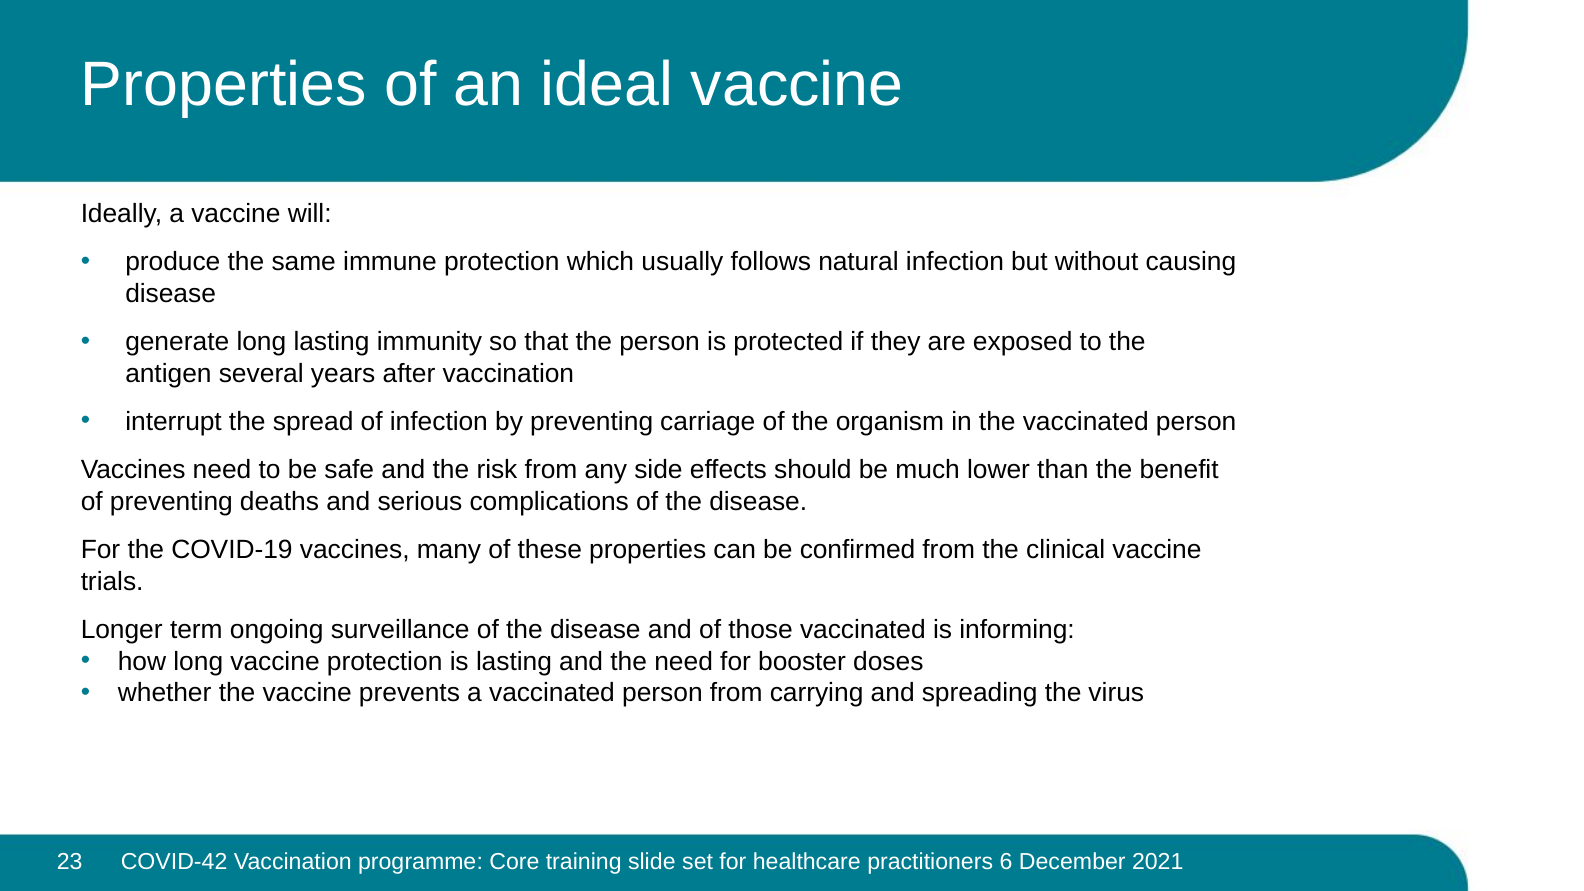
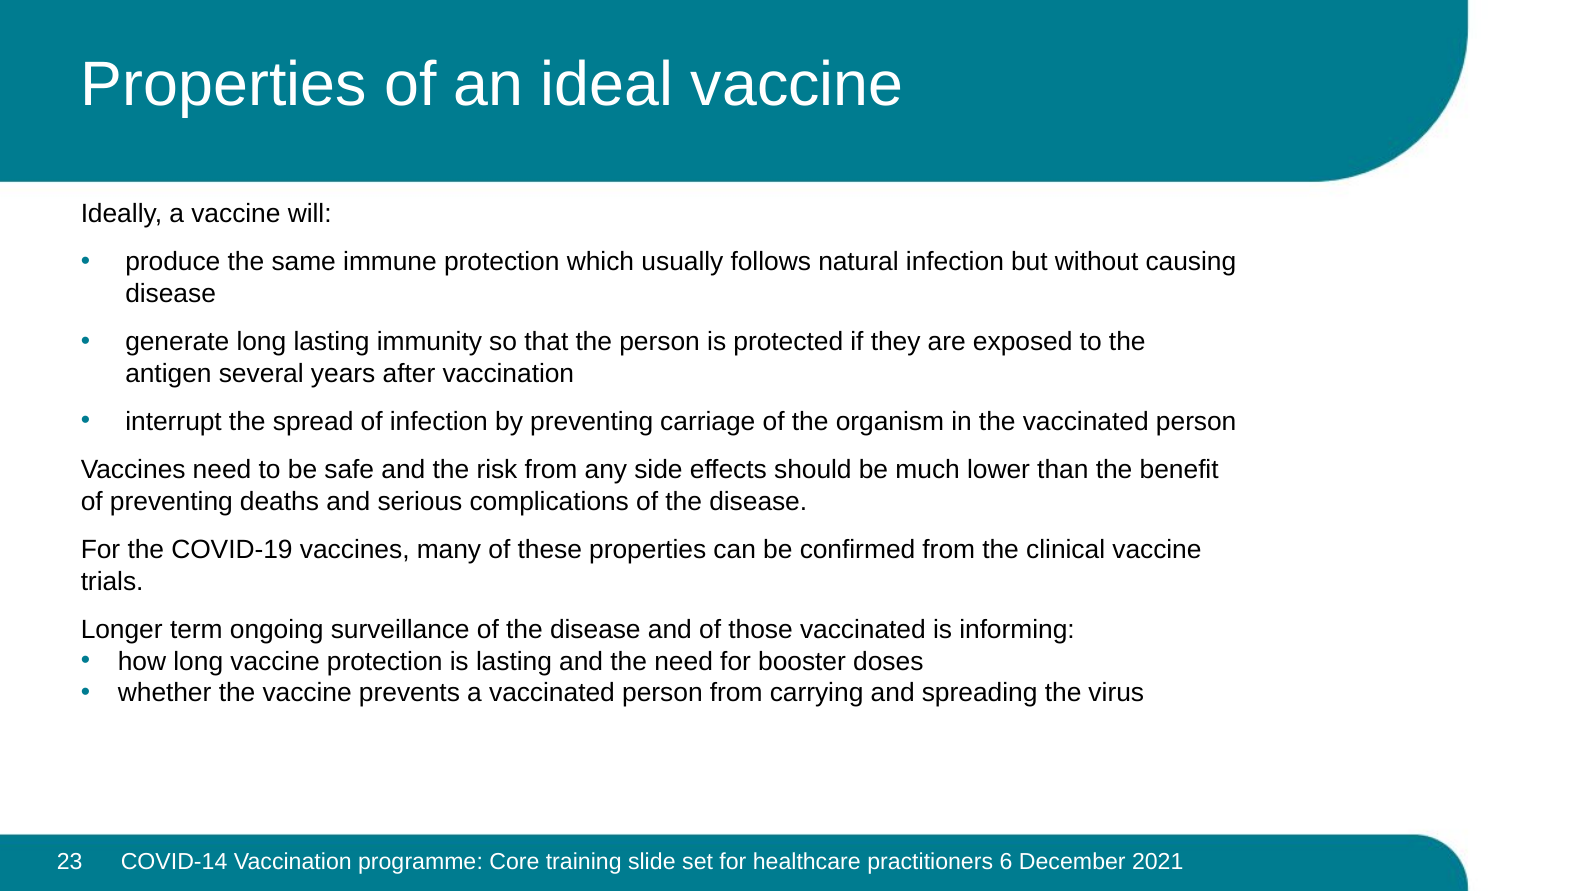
COVID-42: COVID-42 -> COVID-14
